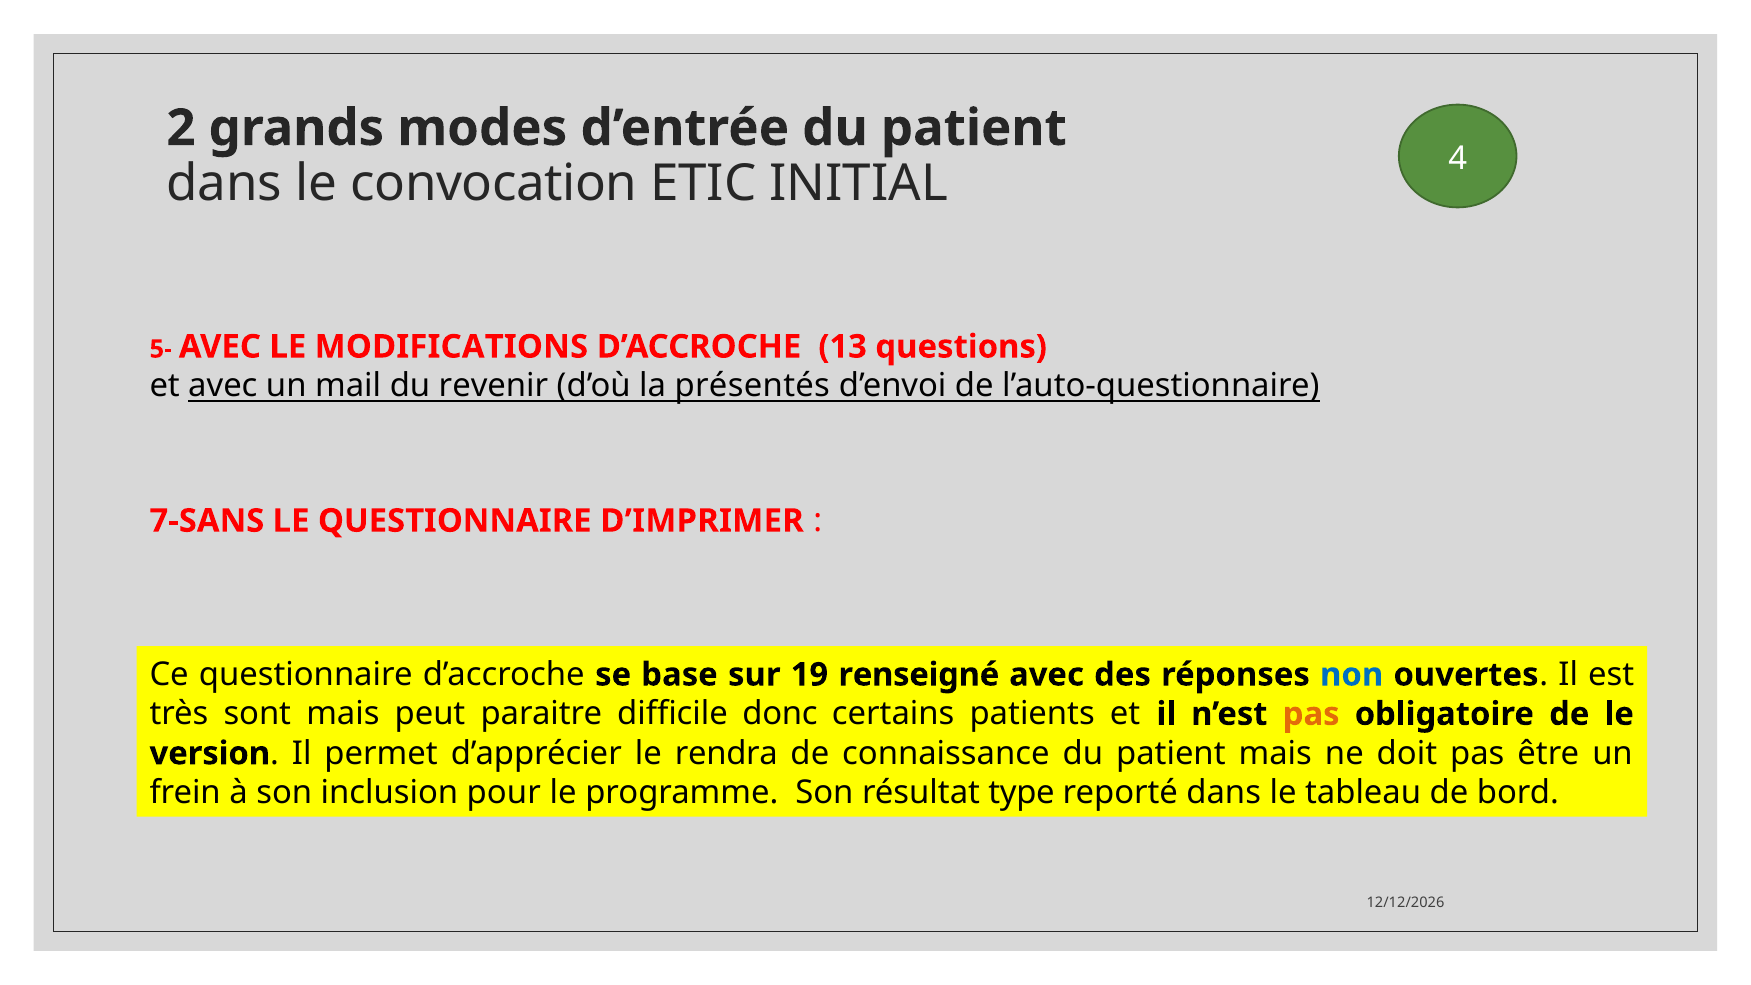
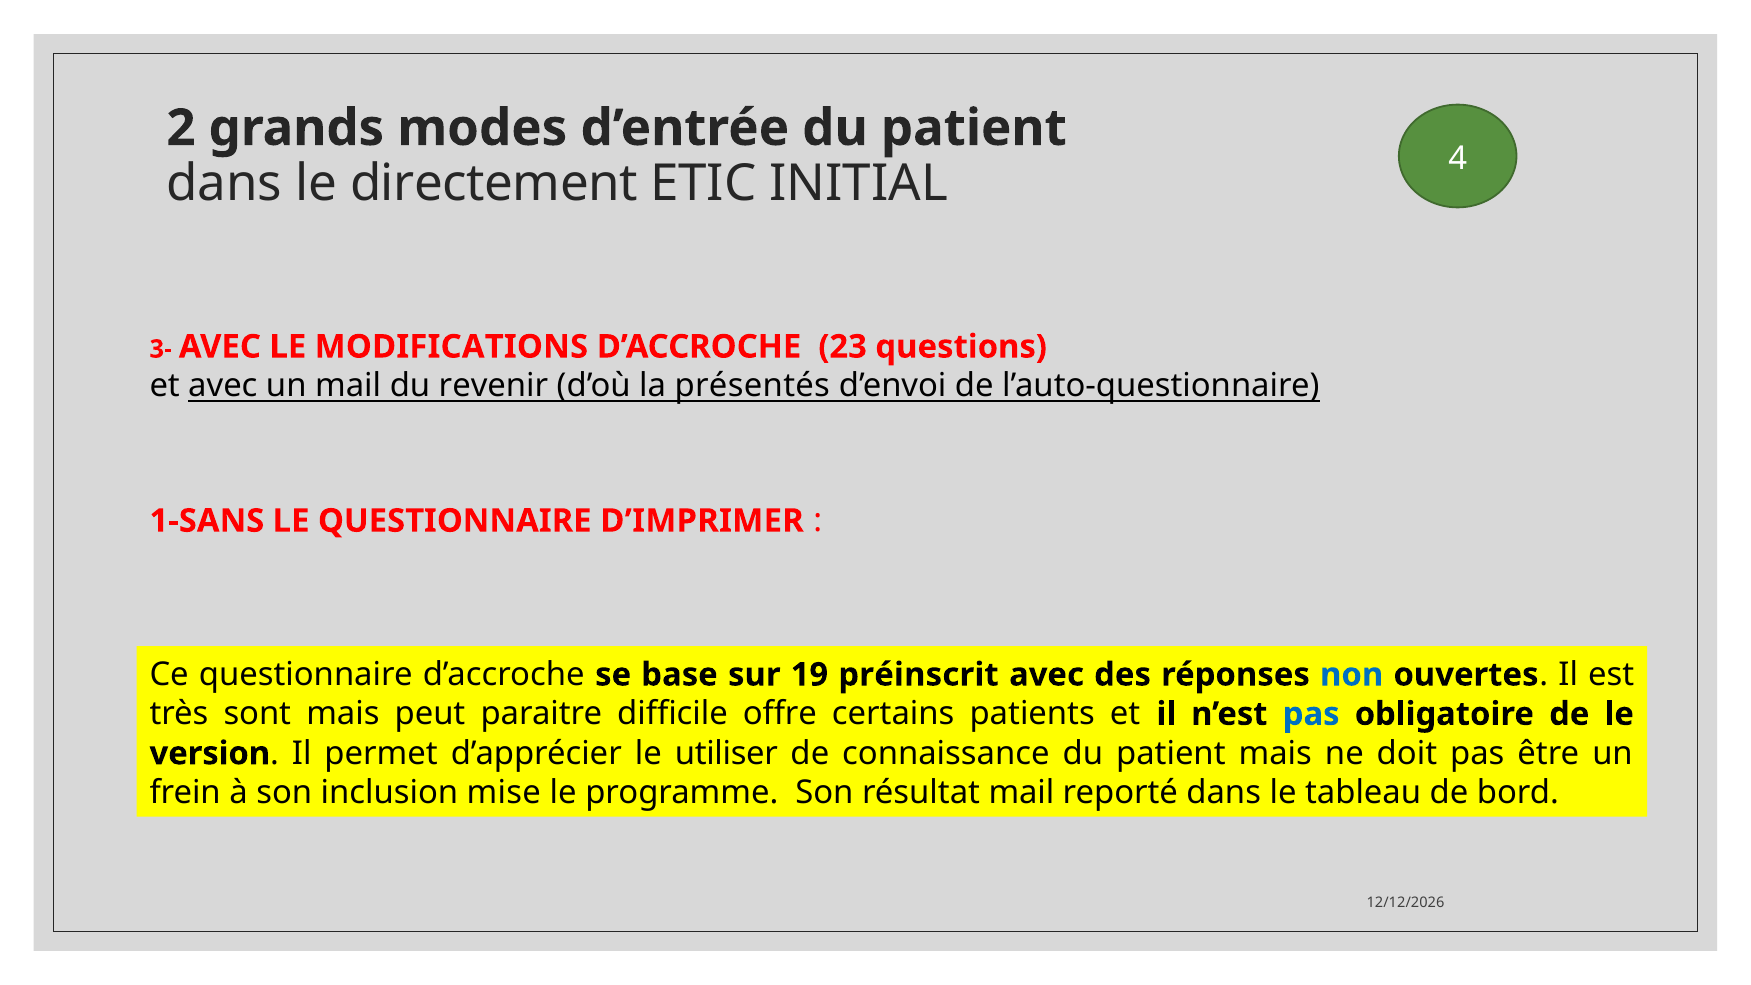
convocation: convocation -> directement
5-: 5- -> 3-
13: 13 -> 23
7-SANS: 7-SANS -> 1-SANS
renseigné: renseigné -> préinscrit
donc: donc -> offre
pas at (1311, 714) colour: orange -> blue
rendra: rendra -> utiliser
pour: pour -> mise
résultat type: type -> mail
